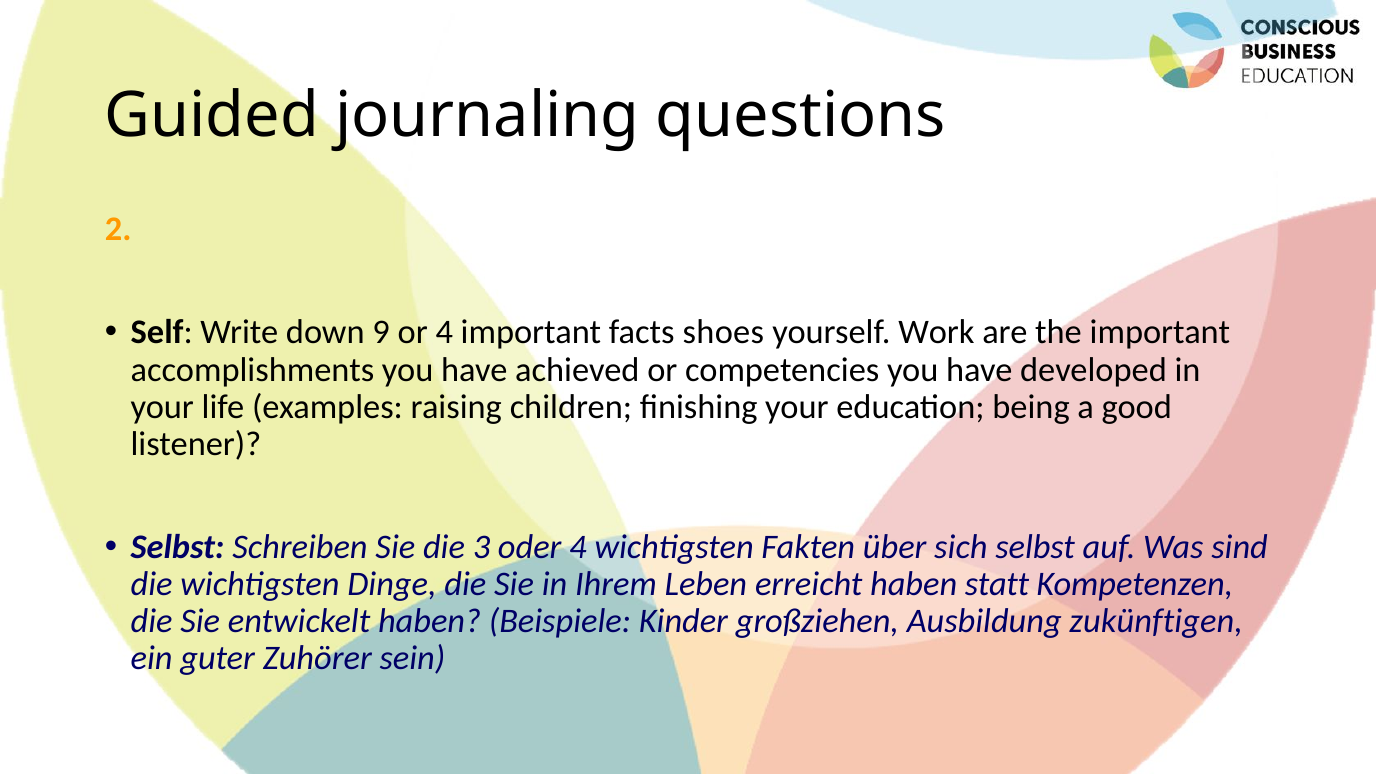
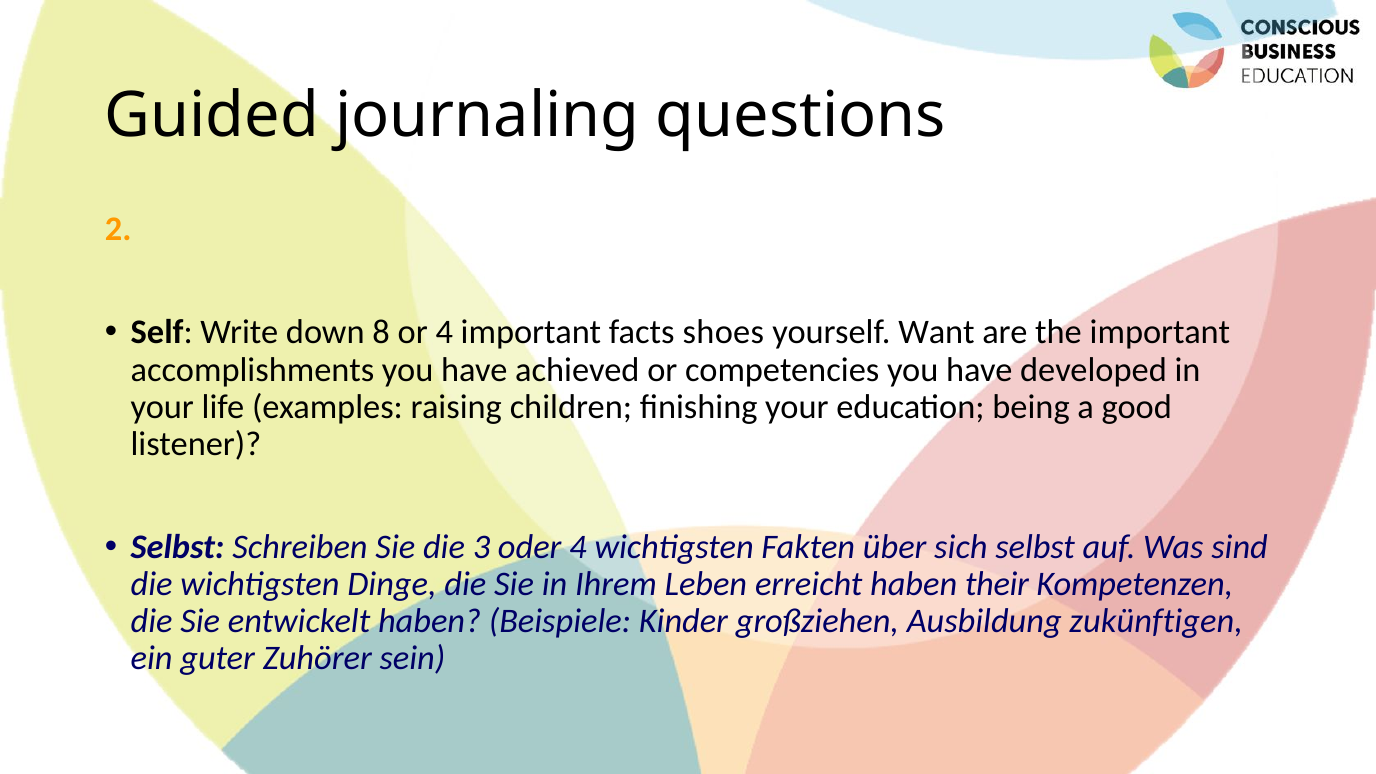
9: 9 -> 8
Work: Work -> Want
statt: statt -> their
